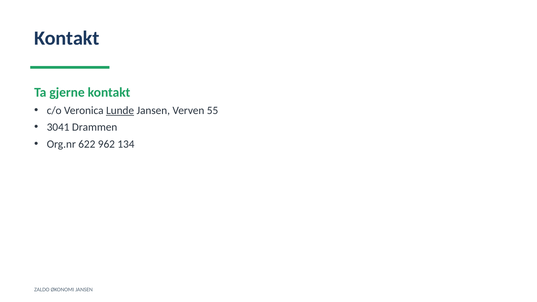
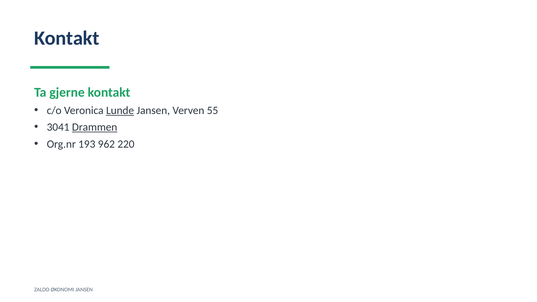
Drammen underline: none -> present
622: 622 -> 193
134: 134 -> 220
